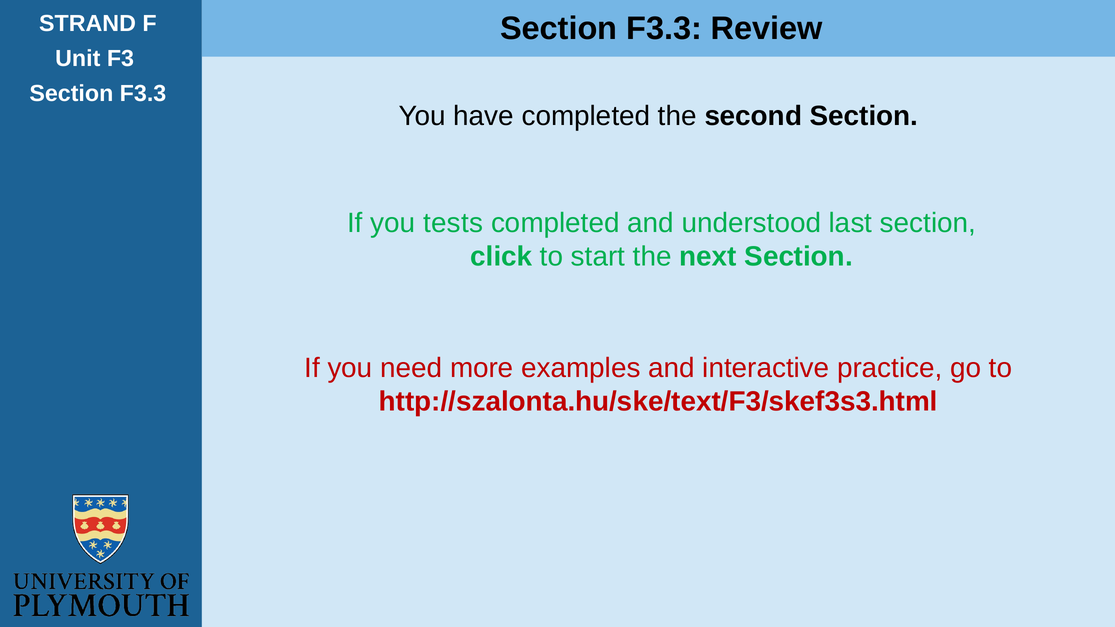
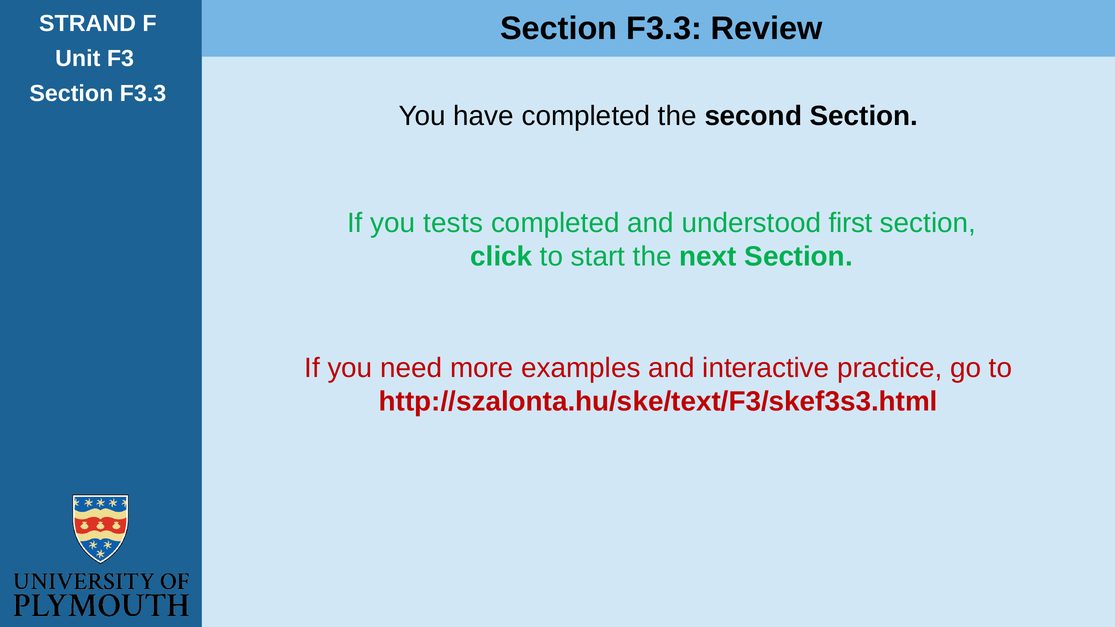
last: last -> first
